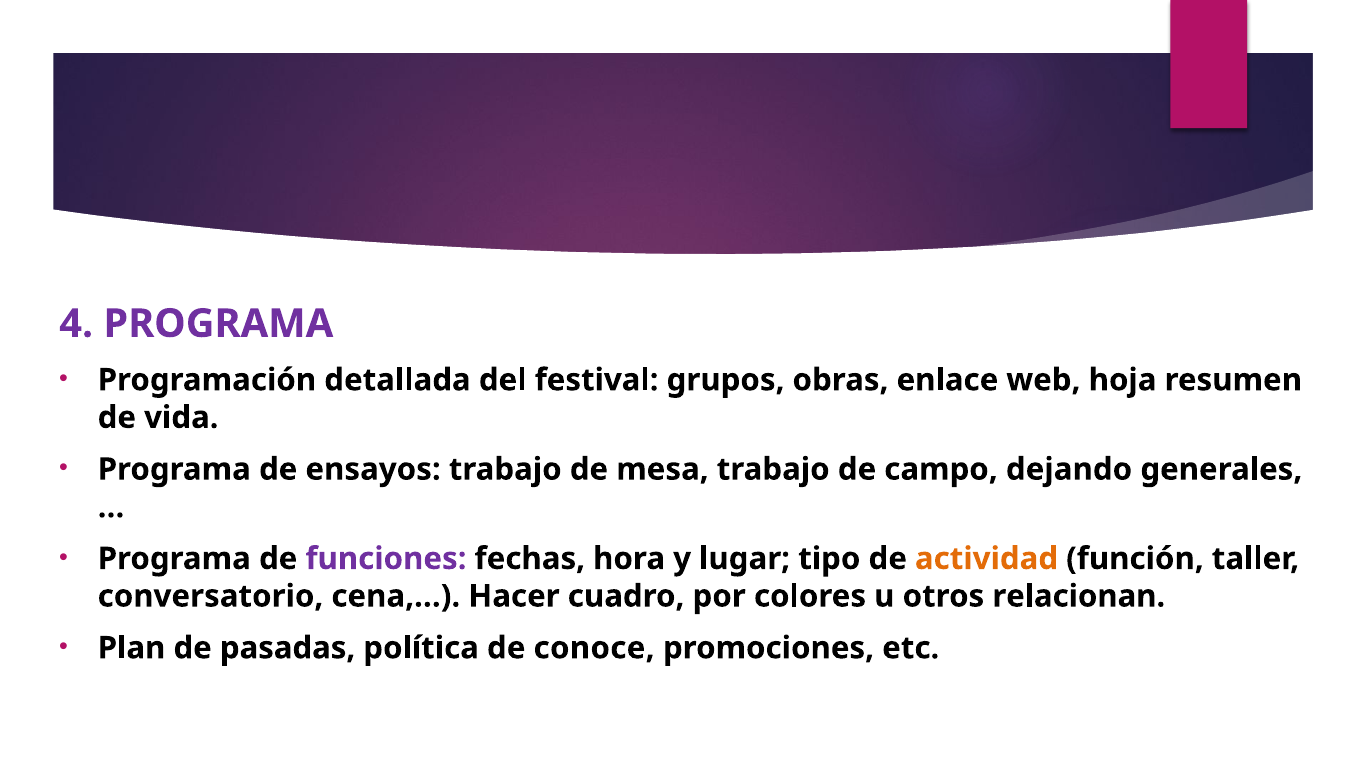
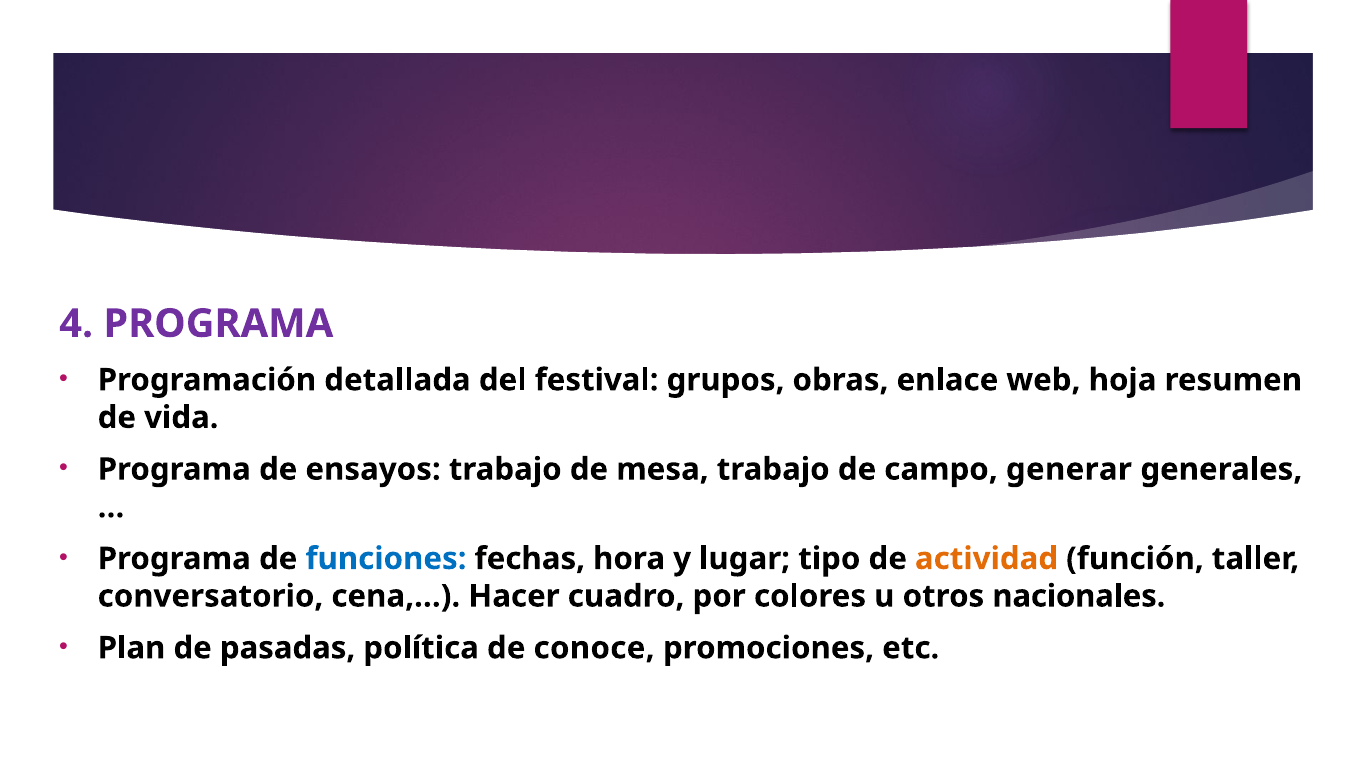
dejando: dejando -> generar
funciones colour: purple -> blue
relacionan: relacionan -> nacionales
